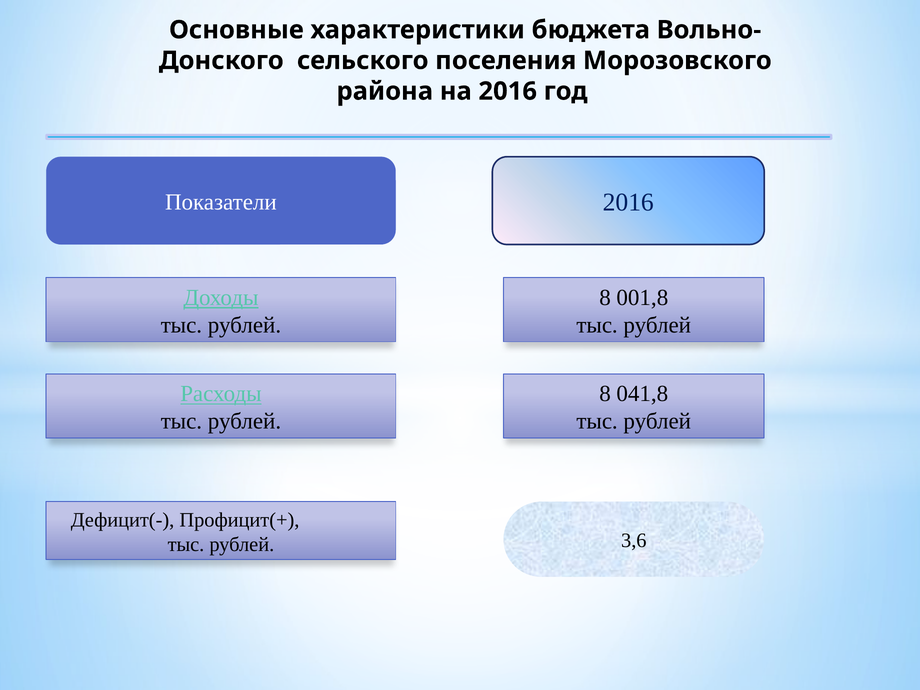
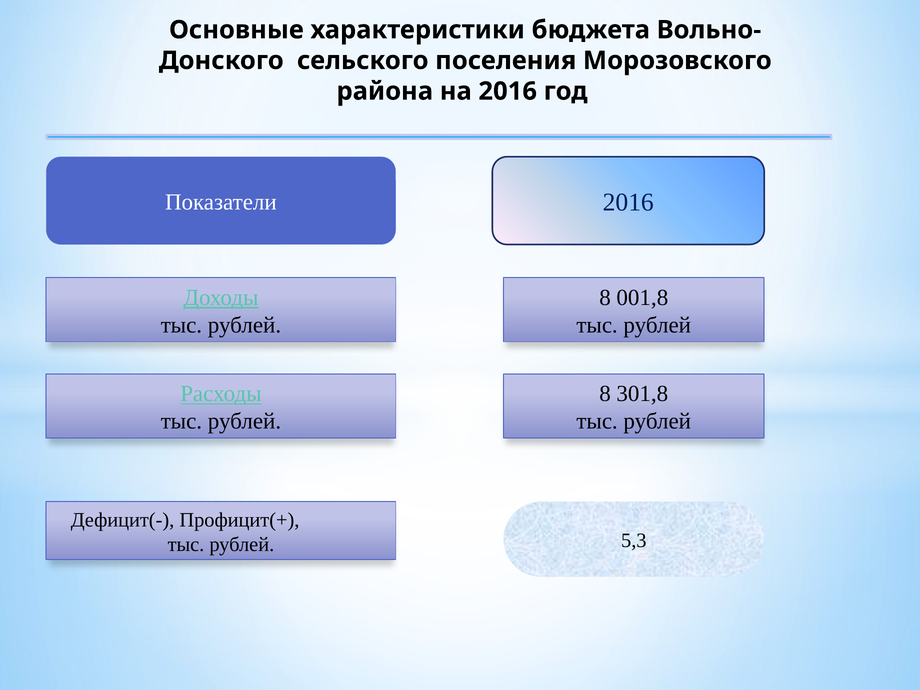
041,8: 041,8 -> 301,8
3,6: 3,6 -> 5,3
